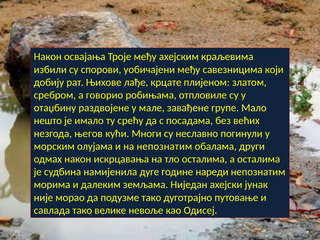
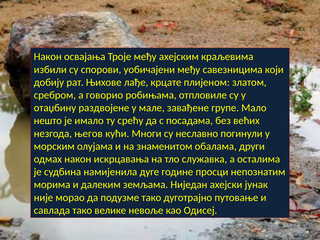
на непознатим: непознатим -> знаменитом
тло осталима: осталима -> служавка
нареди: нареди -> просци
